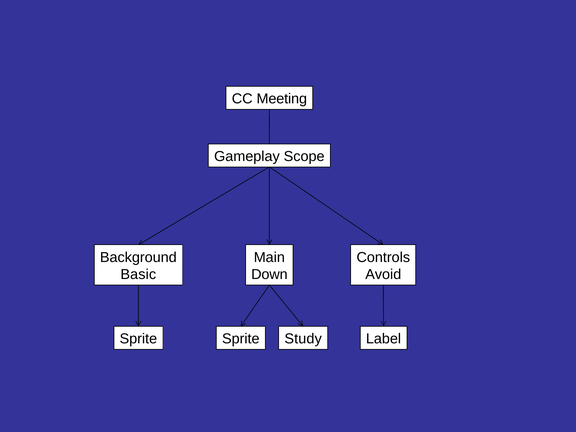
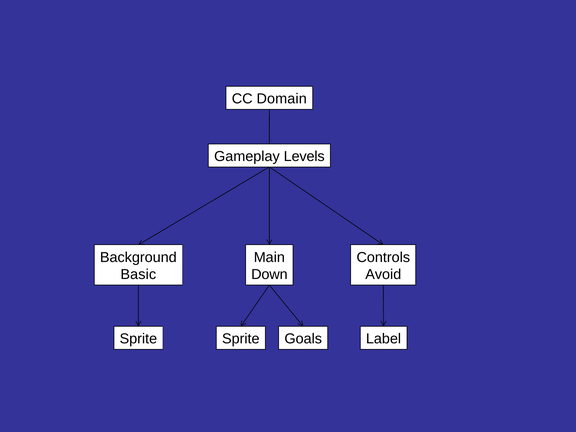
Meeting: Meeting -> Domain
Scope: Scope -> Levels
Study: Study -> Goals
